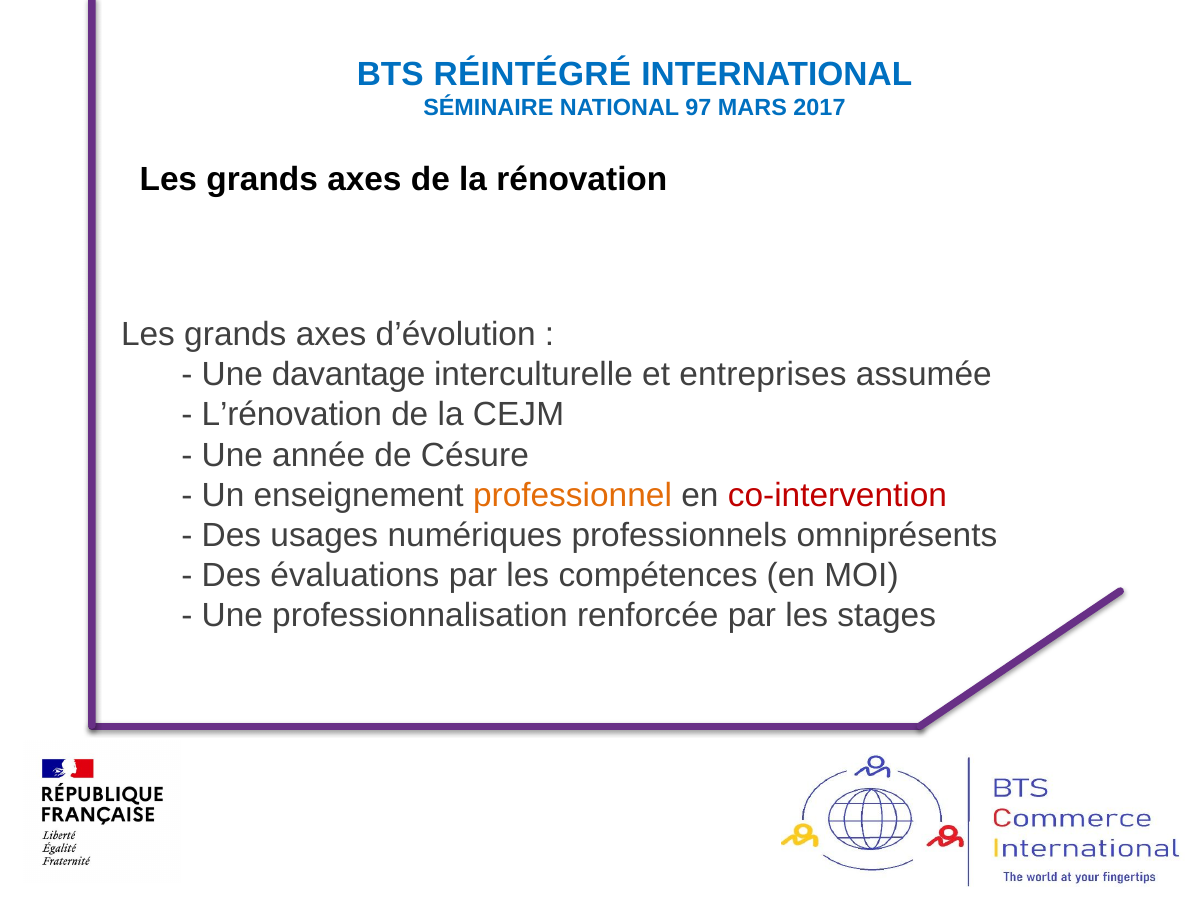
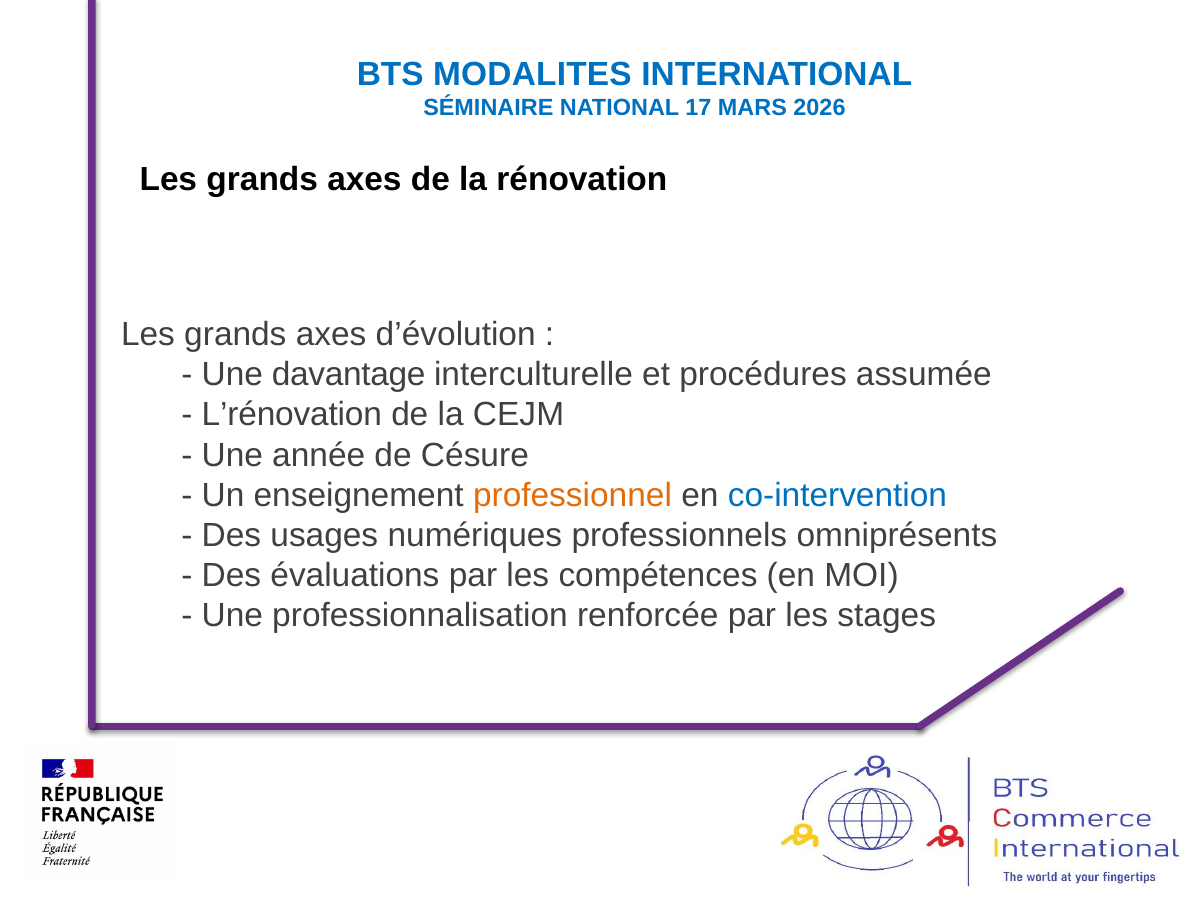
RÉINTÉGRÉ: RÉINTÉGRÉ -> MODALITES
97: 97 -> 17
2017: 2017 -> 2026
entreprises: entreprises -> procédures
co-intervention colour: red -> blue
